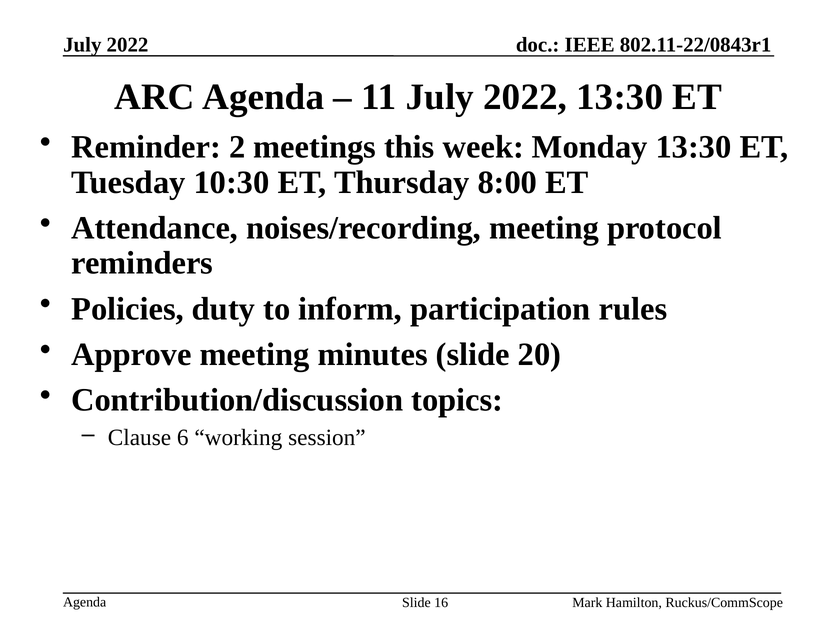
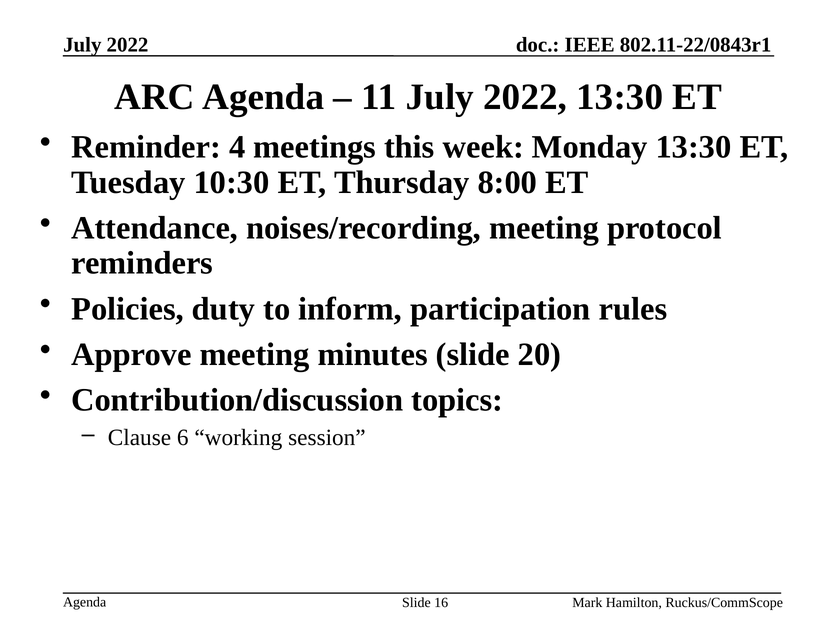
2: 2 -> 4
